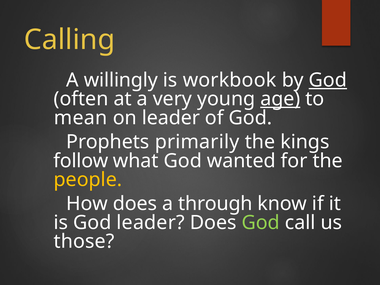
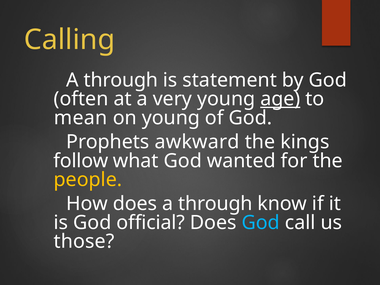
willingly at (121, 80): willingly -> through
workbook: workbook -> statement
God at (328, 80) underline: present -> none
on leader: leader -> young
primarily: primarily -> awkward
God leader: leader -> official
God at (261, 223) colour: light green -> light blue
